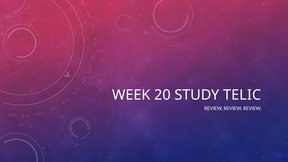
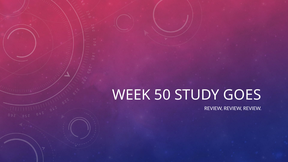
20: 20 -> 50
TELIC: TELIC -> GOES
